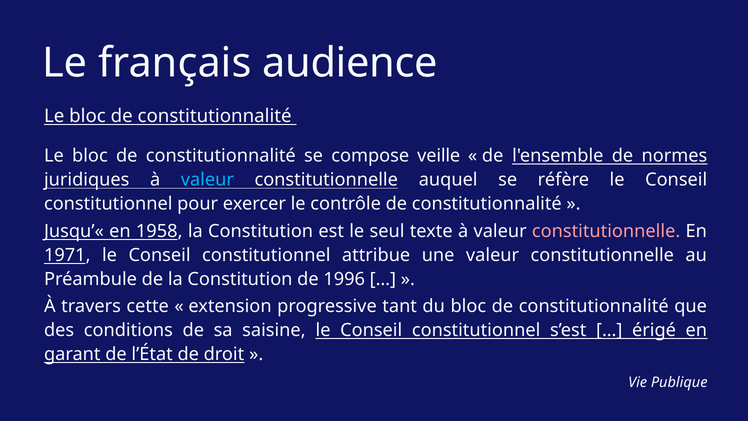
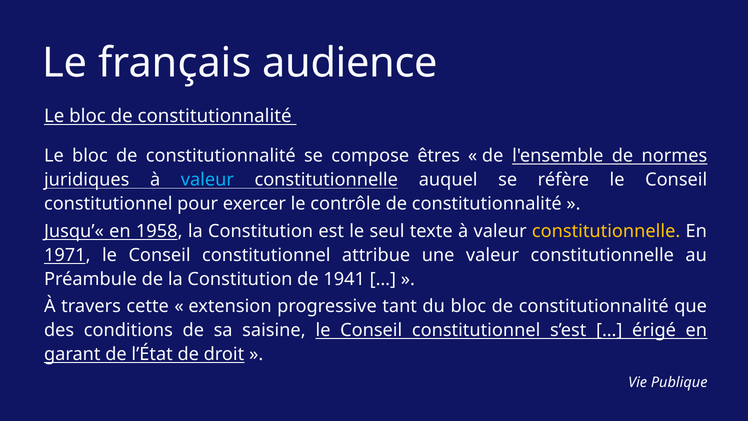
veille: veille -> êtres
constitutionnelle at (606, 231) colour: pink -> yellow
1996: 1996 -> 1941
